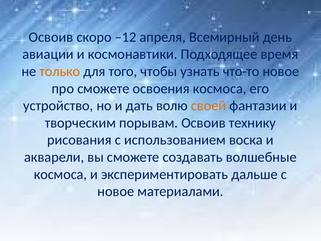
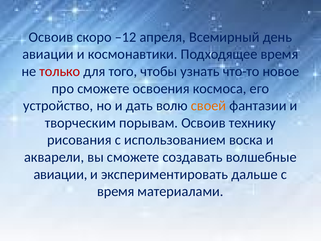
только colour: orange -> red
космоса at (60, 174): космоса -> авиации
новое at (116, 191): новое -> время
